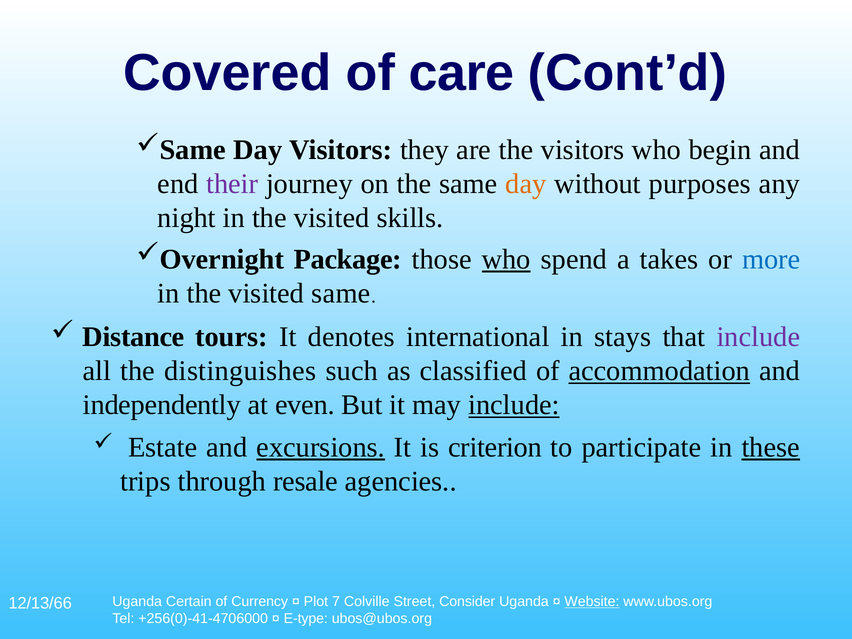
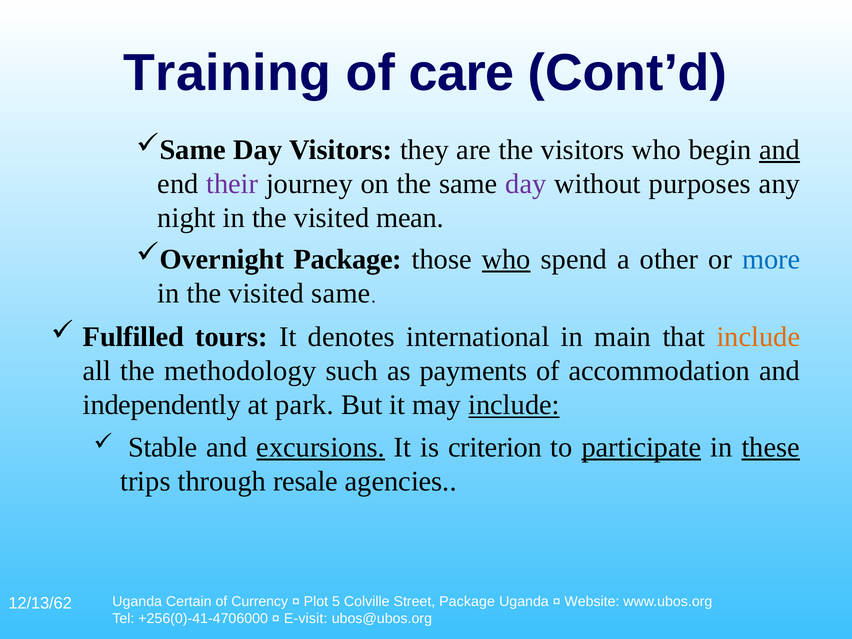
Covered: Covered -> Training
and at (780, 150) underline: none -> present
day at (526, 184) colour: orange -> purple
skills: skills -> mean
takes: takes -> other
Distance: Distance -> Fulfilled
stays: stays -> main
include at (758, 337) colour: purple -> orange
distinguishes: distinguishes -> methodology
classified: classified -> payments
accommodation underline: present -> none
even: even -> park
Estate: Estate -> Stable
participate underline: none -> present
12/13/66: 12/13/66 -> 12/13/62
7: 7 -> 5
Street Consider: Consider -> Package
Website underline: present -> none
E-type: E-type -> E-visit
